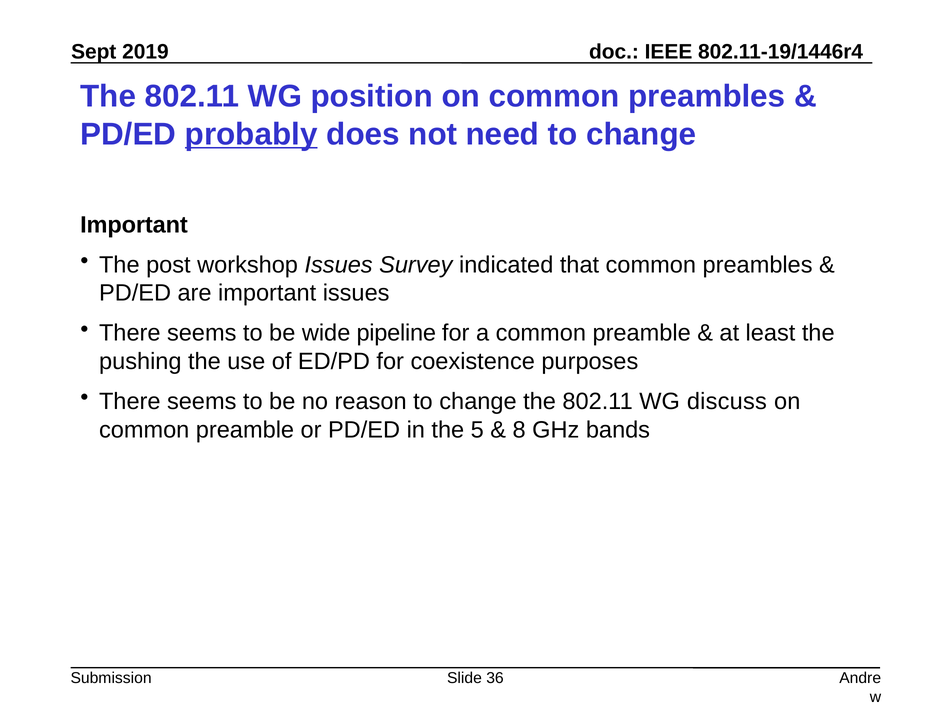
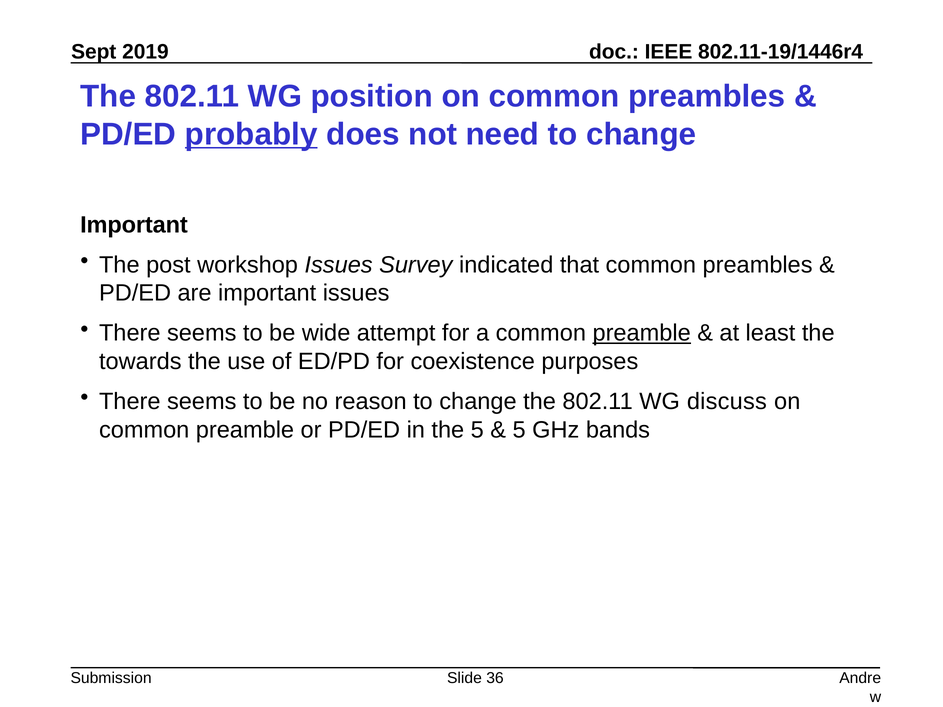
pipeline: pipeline -> attempt
preamble at (642, 333) underline: none -> present
pushing: pushing -> towards
8 at (519, 430): 8 -> 5
